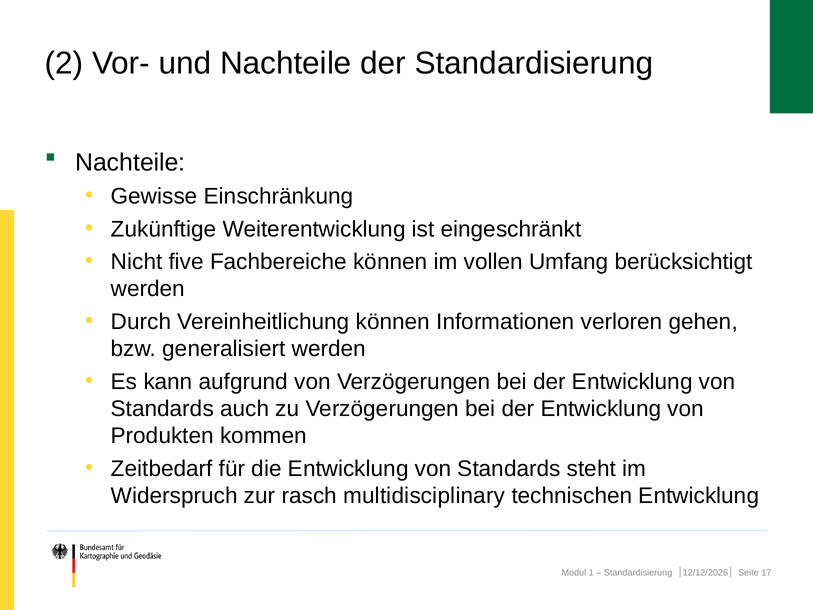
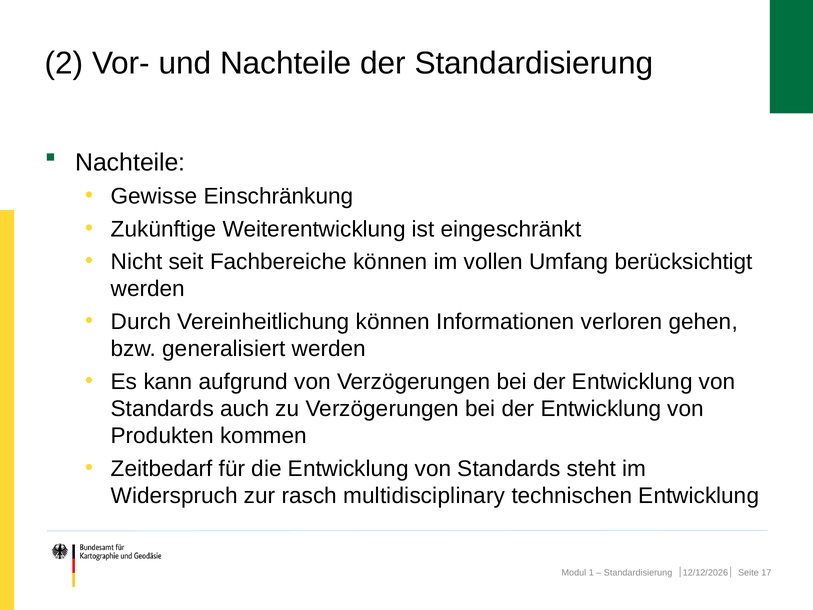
five: five -> seit
